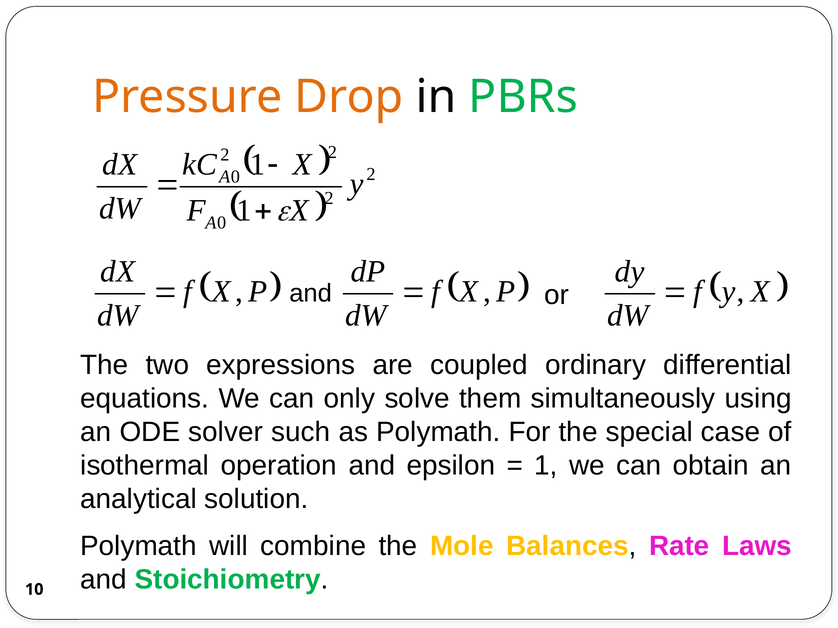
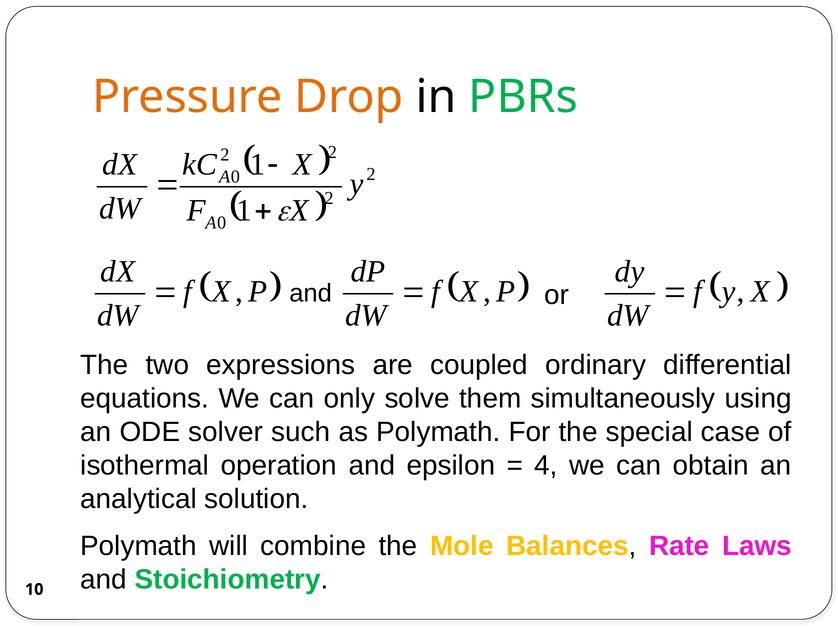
1 at (546, 466): 1 -> 4
